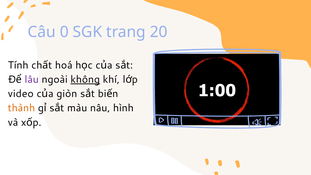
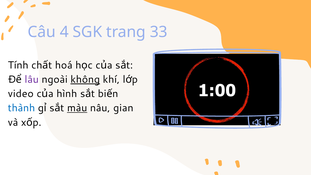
0: 0 -> 4
20: 20 -> 33
giòn: giòn -> hình
thành colour: orange -> blue
màu underline: none -> present
hình: hình -> gian
